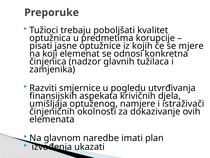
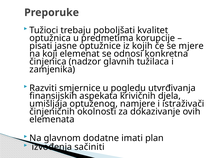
naredbe: naredbe -> dodatne
ukazati: ukazati -> sačiniti
